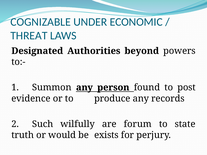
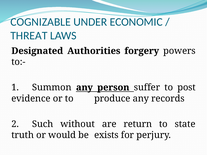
beyond: beyond -> forgery
found: found -> suffer
wilfully: wilfully -> without
forum: forum -> return
